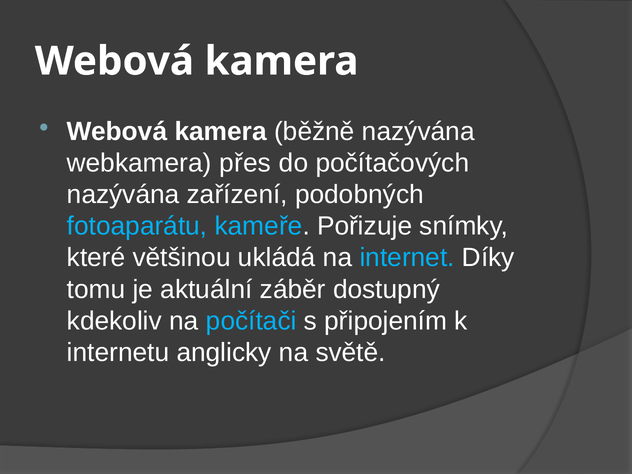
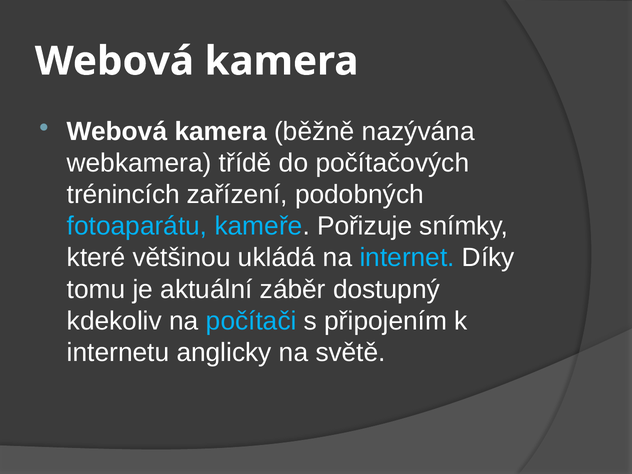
přes: přes -> třídě
nazývána at (123, 195): nazývána -> trénincích
